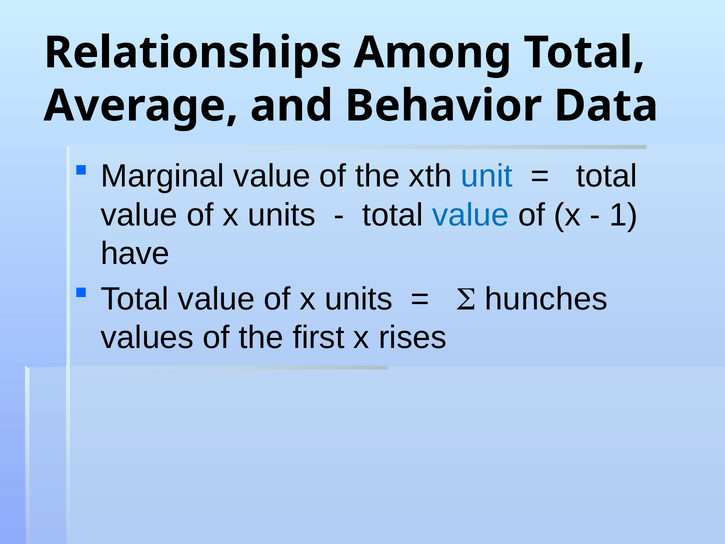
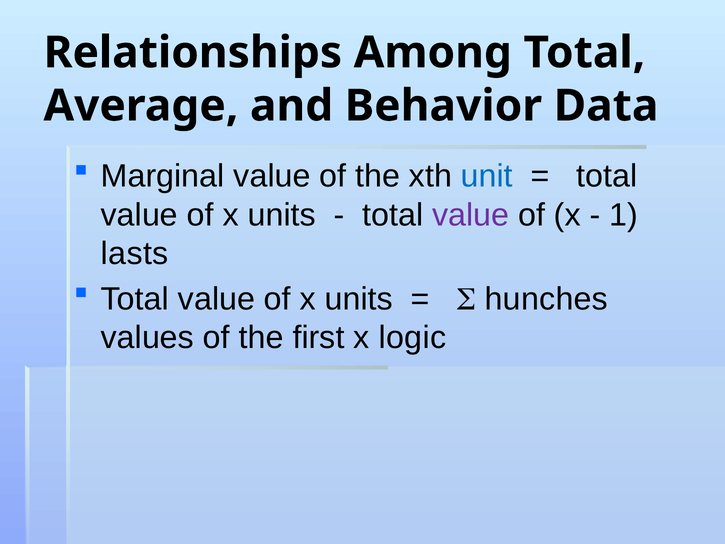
value at (471, 215) colour: blue -> purple
have: have -> lasts
rises: rises -> logic
